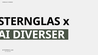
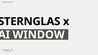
DIVERSER: DIVERSER -> WINDOW
